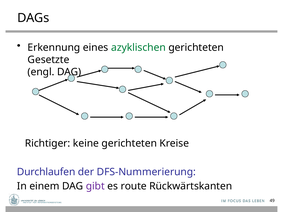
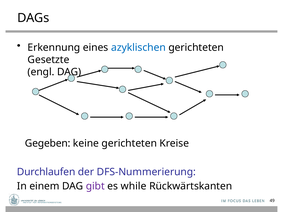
azyklischen colour: green -> blue
Richtiger: Richtiger -> Gegeben
route: route -> while
